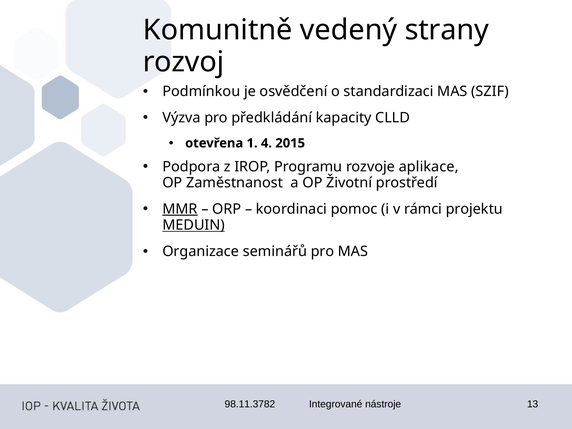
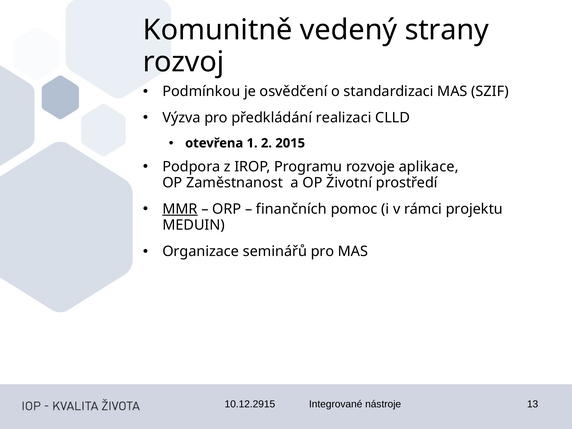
kapacity: kapacity -> realizaci
4: 4 -> 2
koordinaci: koordinaci -> finančních
MEDUIN underline: present -> none
98.11.3782: 98.11.3782 -> 10.12.2915
